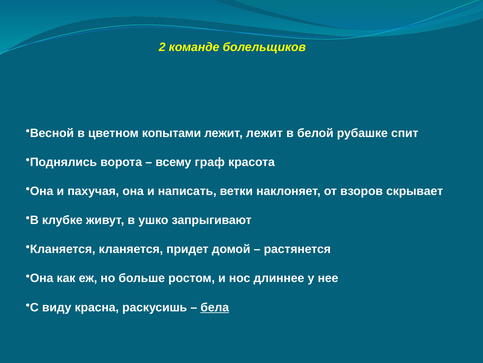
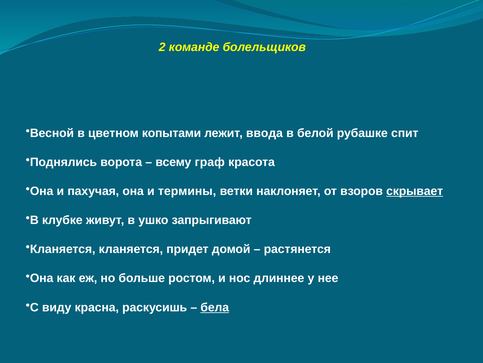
лежит лежит: лежит -> ввода
написать: написать -> термины
скрывает underline: none -> present
